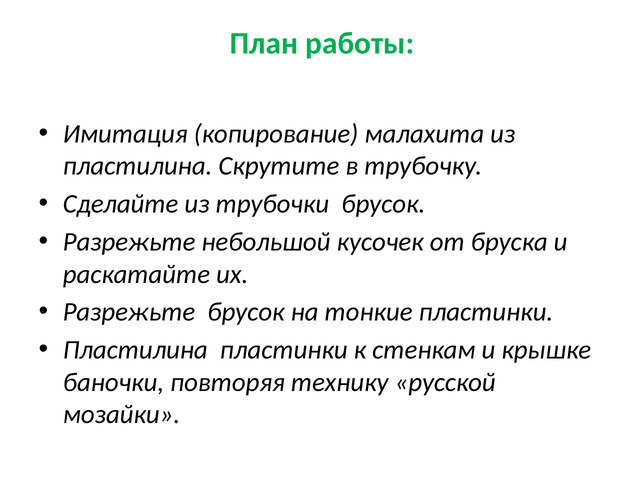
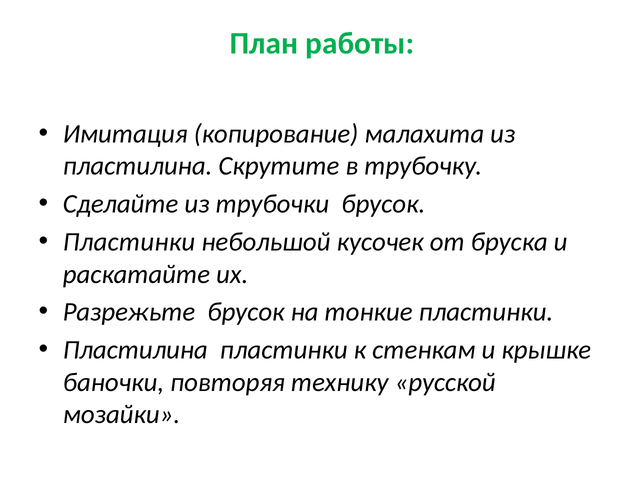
Разрежьте at (129, 242): Разрежьте -> Пластинки
